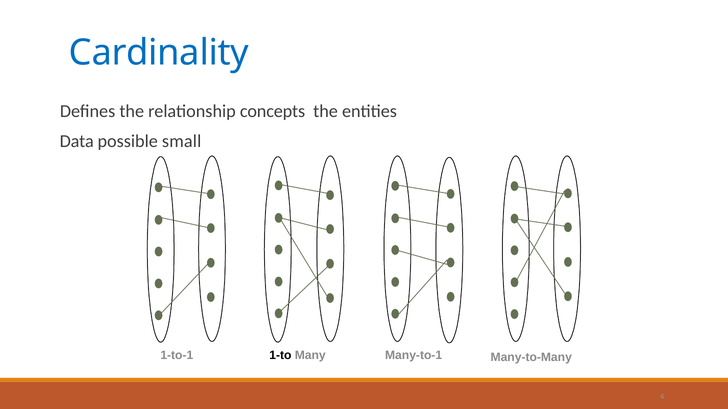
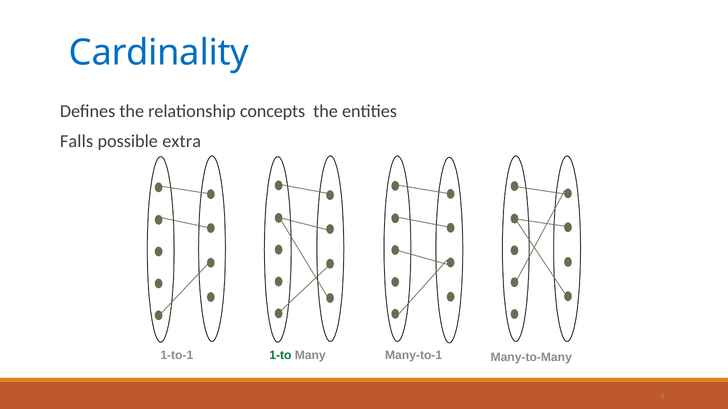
Data: Data -> Falls
small: small -> extra
1-to colour: black -> green
